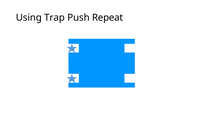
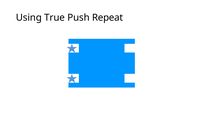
Trap: Trap -> True
